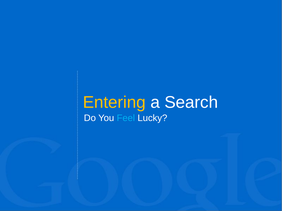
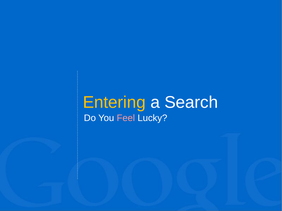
Feel colour: light blue -> pink
